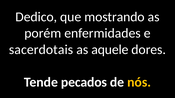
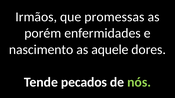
Dedico: Dedico -> Irmãos
mostrando: mostrando -> promessas
sacerdotais: sacerdotais -> nascimento
nós colour: yellow -> light green
